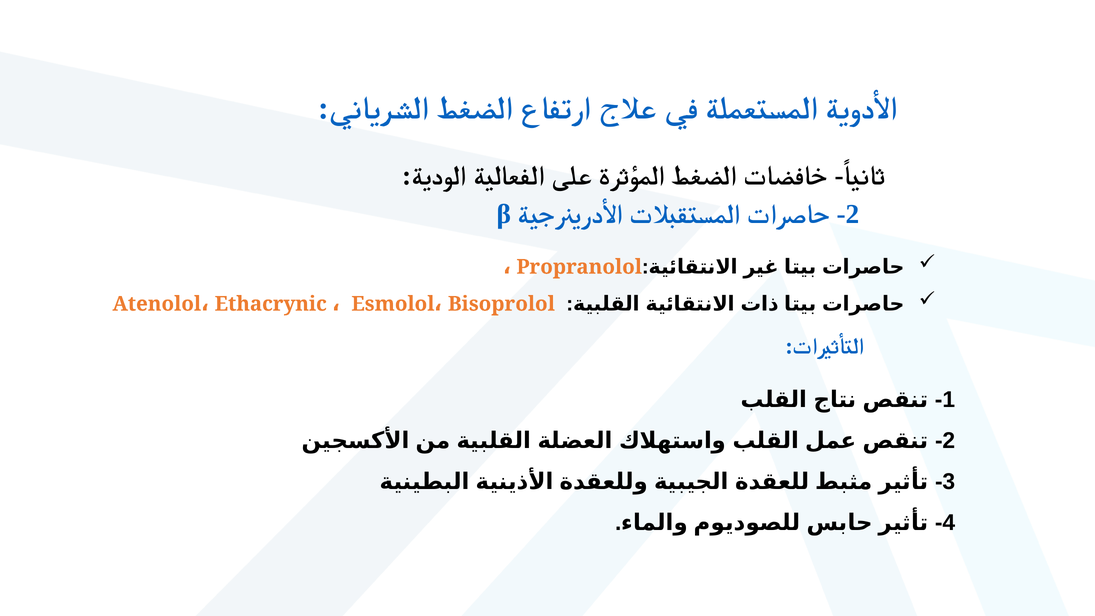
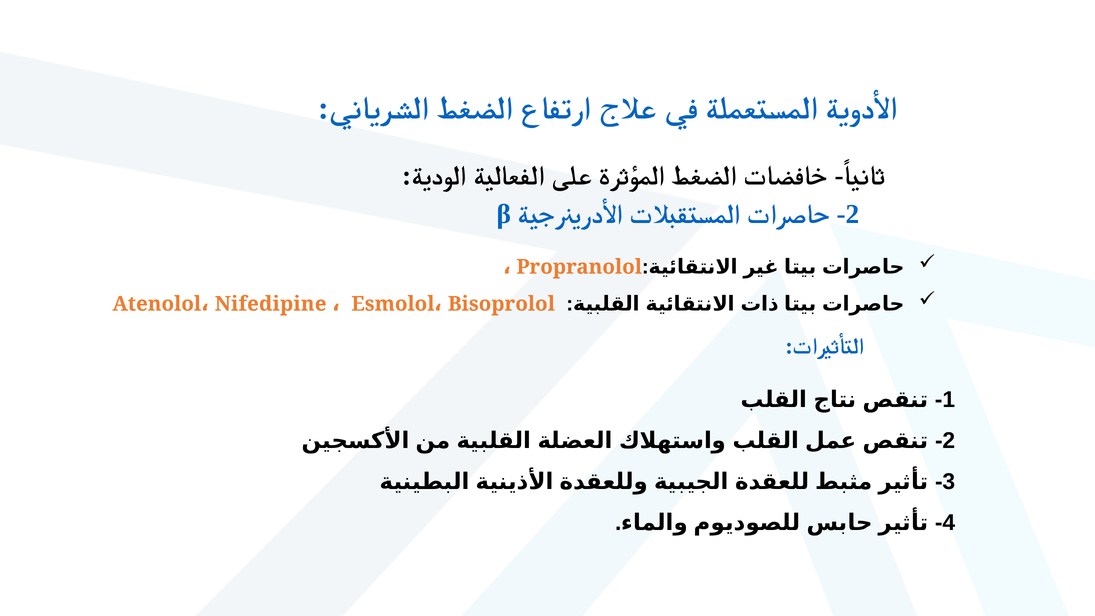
Ethacrynic: Ethacrynic -> Nifedipine
